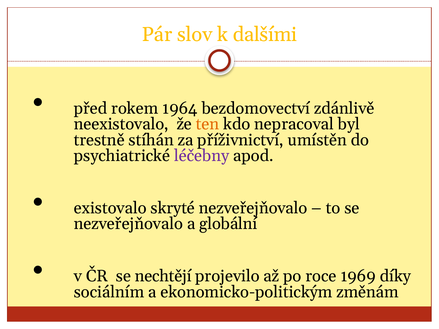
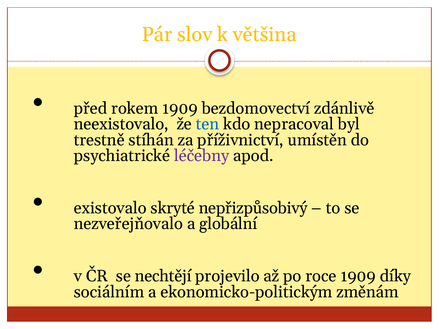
dalšími: dalšími -> většina
rokem 1964: 1964 -> 1909
ten colour: orange -> blue
skryté nezveřejňovalo: nezveřejňovalo -> nepřizpůsobivý
roce 1969: 1969 -> 1909
